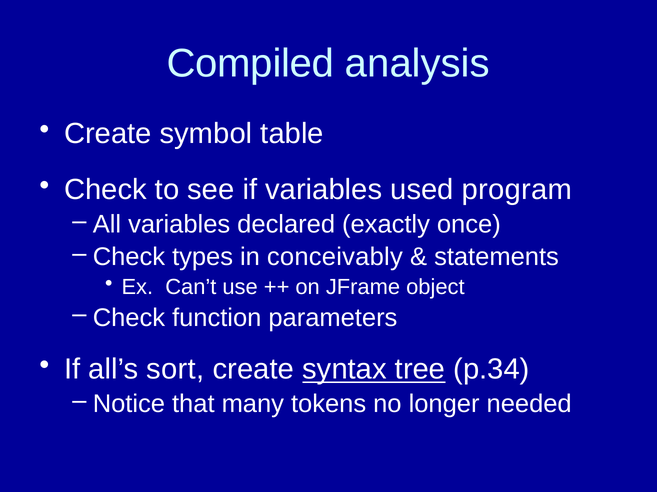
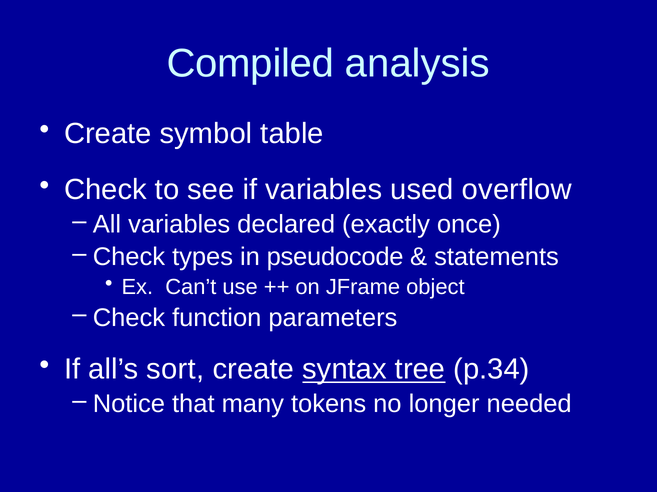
program: program -> overflow
conceivably: conceivably -> pseudocode
